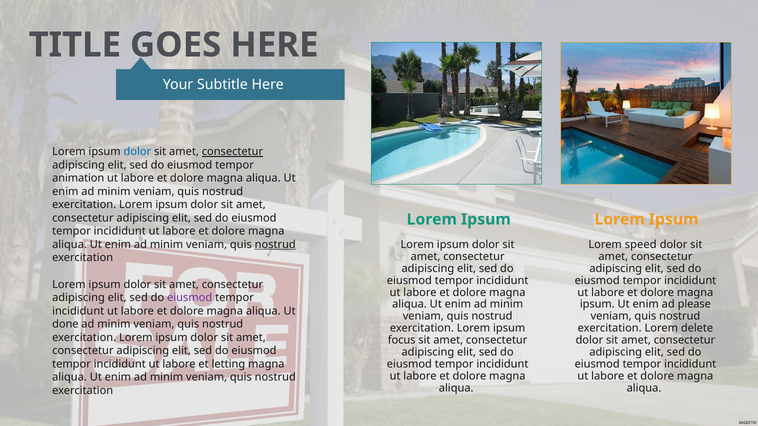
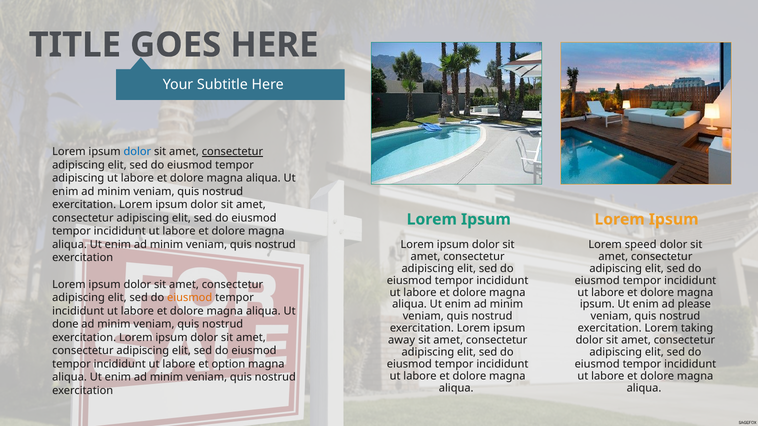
animation at (78, 178): animation -> adipiscing
nostrud at (275, 245) underline: present -> none
eiusmod at (190, 298) colour: purple -> orange
delete: delete -> taking
focus: focus -> away
letting: letting -> option
